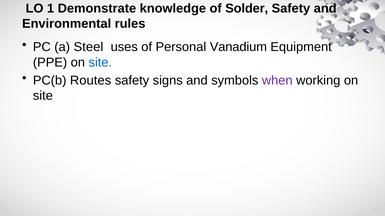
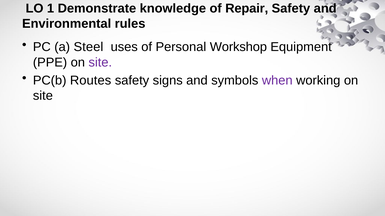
Solder: Solder -> Repair
Vanadium: Vanadium -> Workshop
site at (100, 63) colour: blue -> purple
